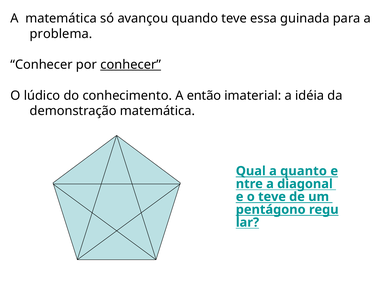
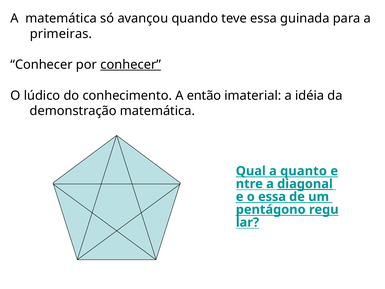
problema: problema -> primeiras
diagonal underline: none -> present
o teve: teve -> essa
